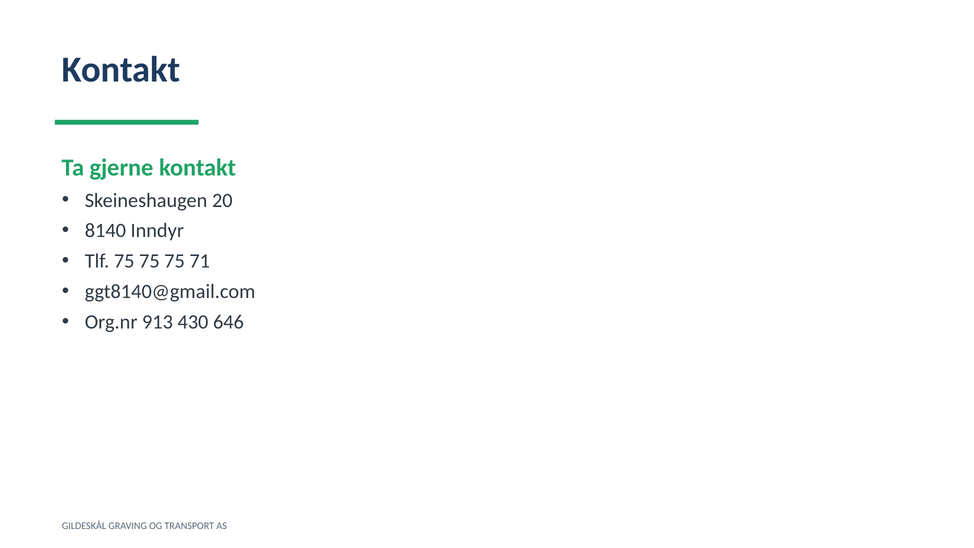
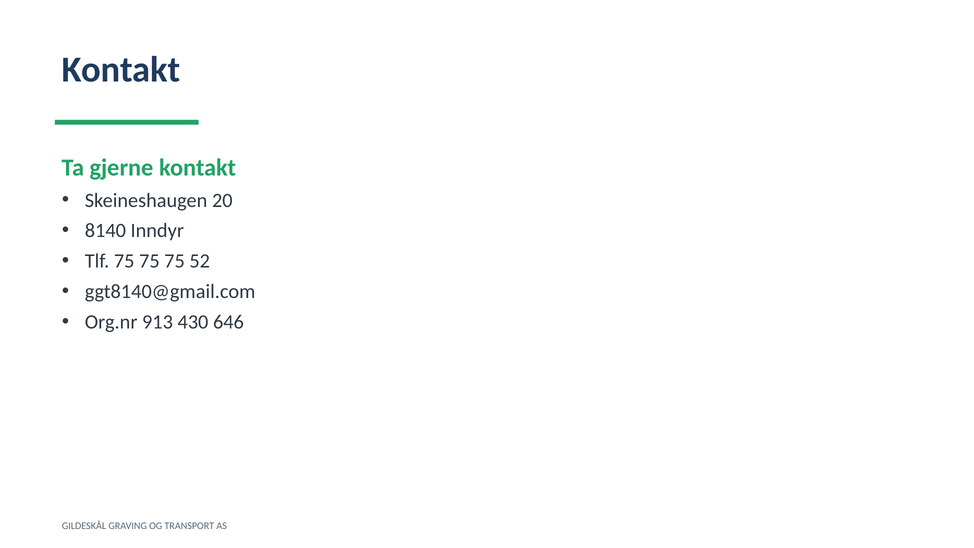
71: 71 -> 52
